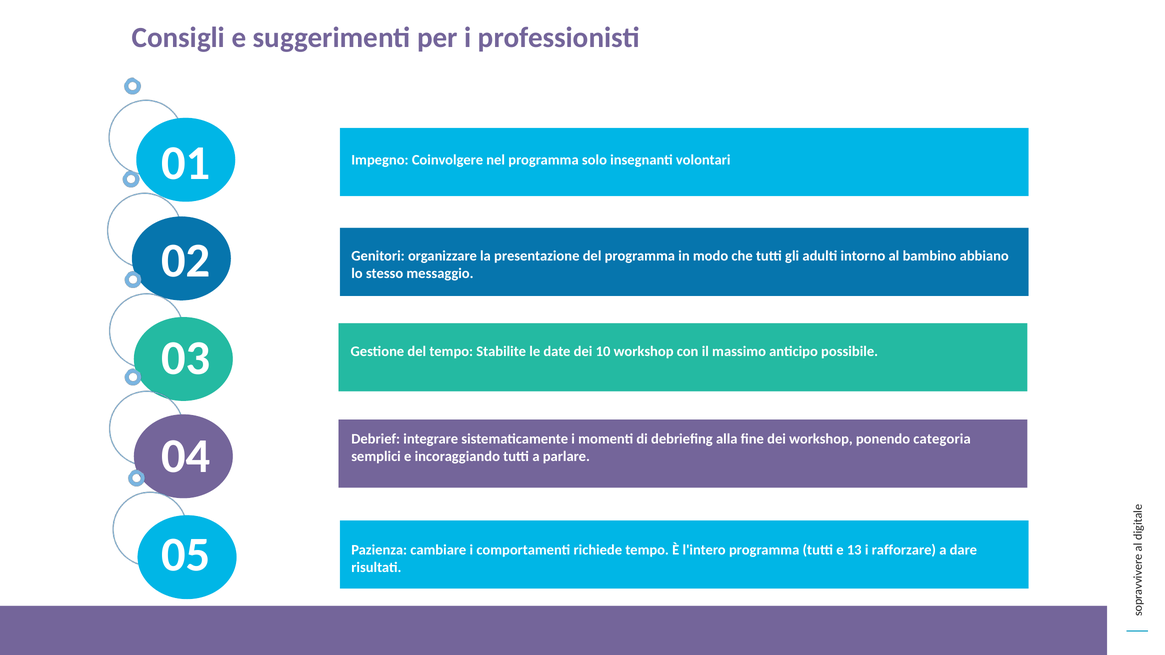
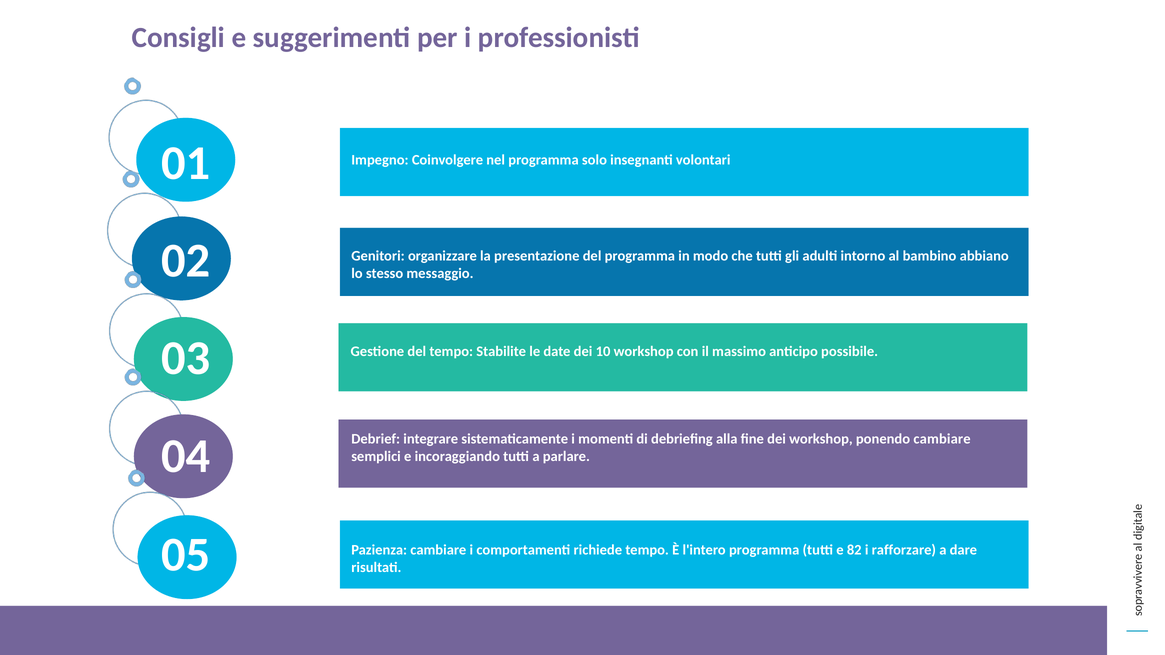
ponendo categoria: categoria -> cambiare
13: 13 -> 82
